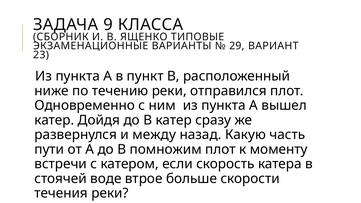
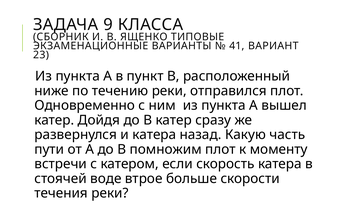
29: 29 -> 41
и между: между -> катера
